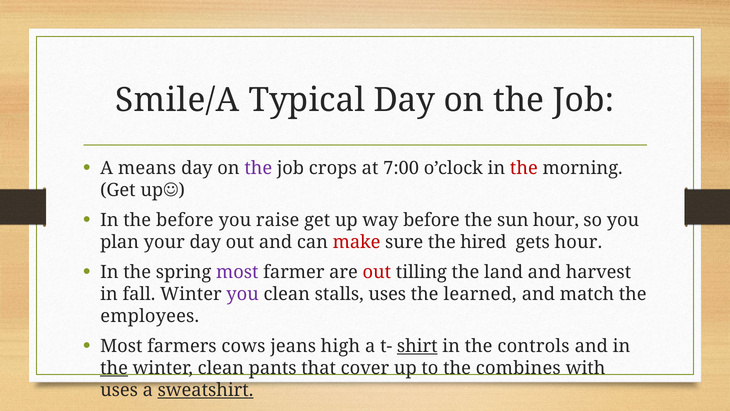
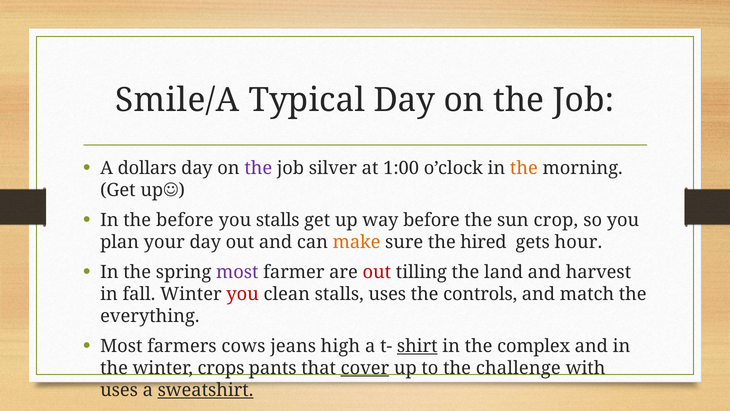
means: means -> dollars
crops: crops -> silver
7:00: 7:00 -> 1:00
the at (524, 168) colour: red -> orange
you raise: raise -> stalls
sun hour: hour -> crop
make colour: red -> orange
you at (243, 294) colour: purple -> red
learned: learned -> controls
employees: employees -> everything
controls: controls -> complex
the at (114, 368) underline: present -> none
winter clean: clean -> crops
cover underline: none -> present
combines: combines -> challenge
